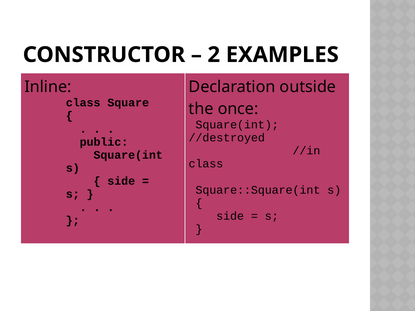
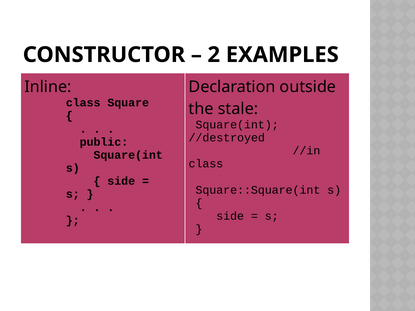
once: once -> stale
